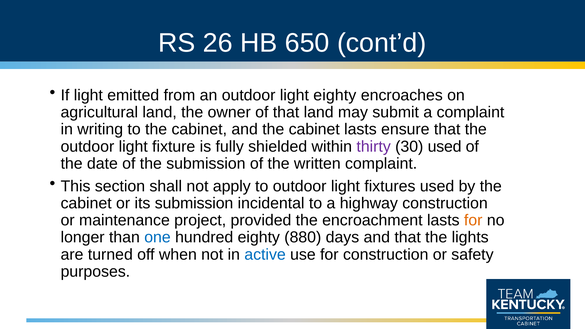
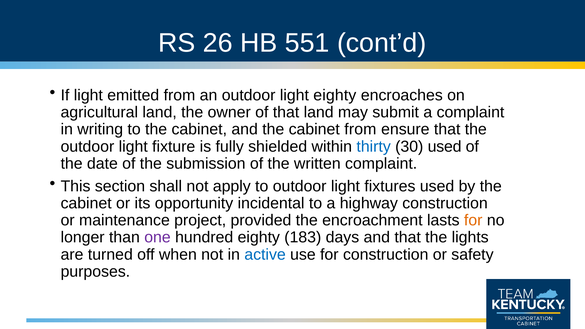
650: 650 -> 551
cabinet lasts: lasts -> from
thirty colour: purple -> blue
its submission: submission -> opportunity
one colour: blue -> purple
880: 880 -> 183
